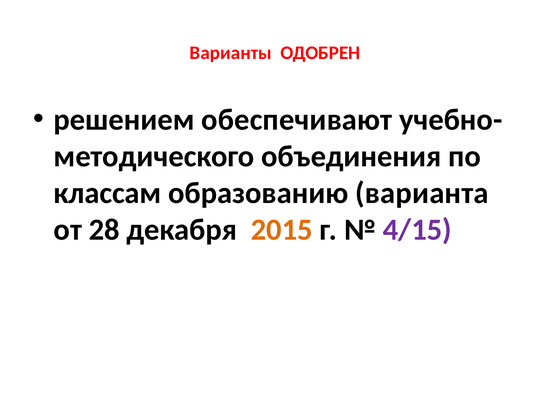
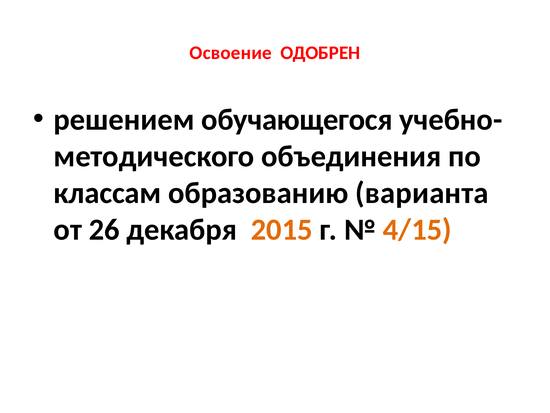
Варианты: Варианты -> Освоение
обеспечивают: обеспечивают -> обучающегося
28: 28 -> 26
4/15 colour: purple -> orange
